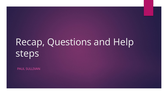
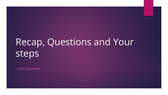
Help: Help -> Your
